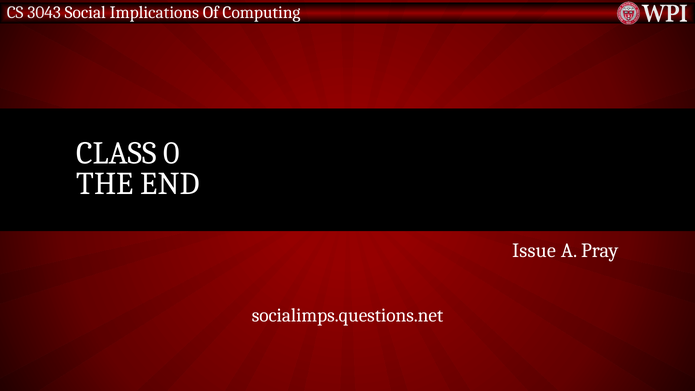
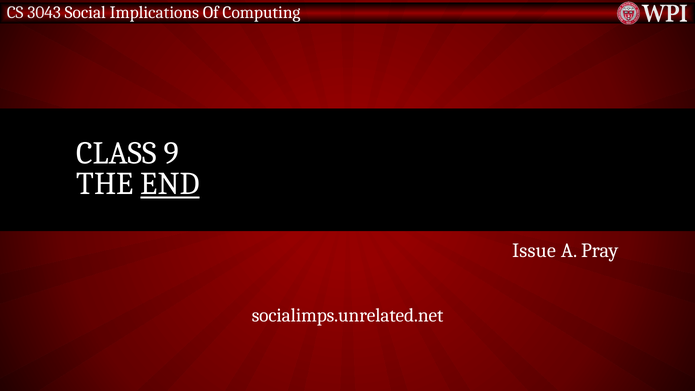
0: 0 -> 9
END underline: none -> present
socialimps.questions.net: socialimps.questions.net -> socialimps.unrelated.net
